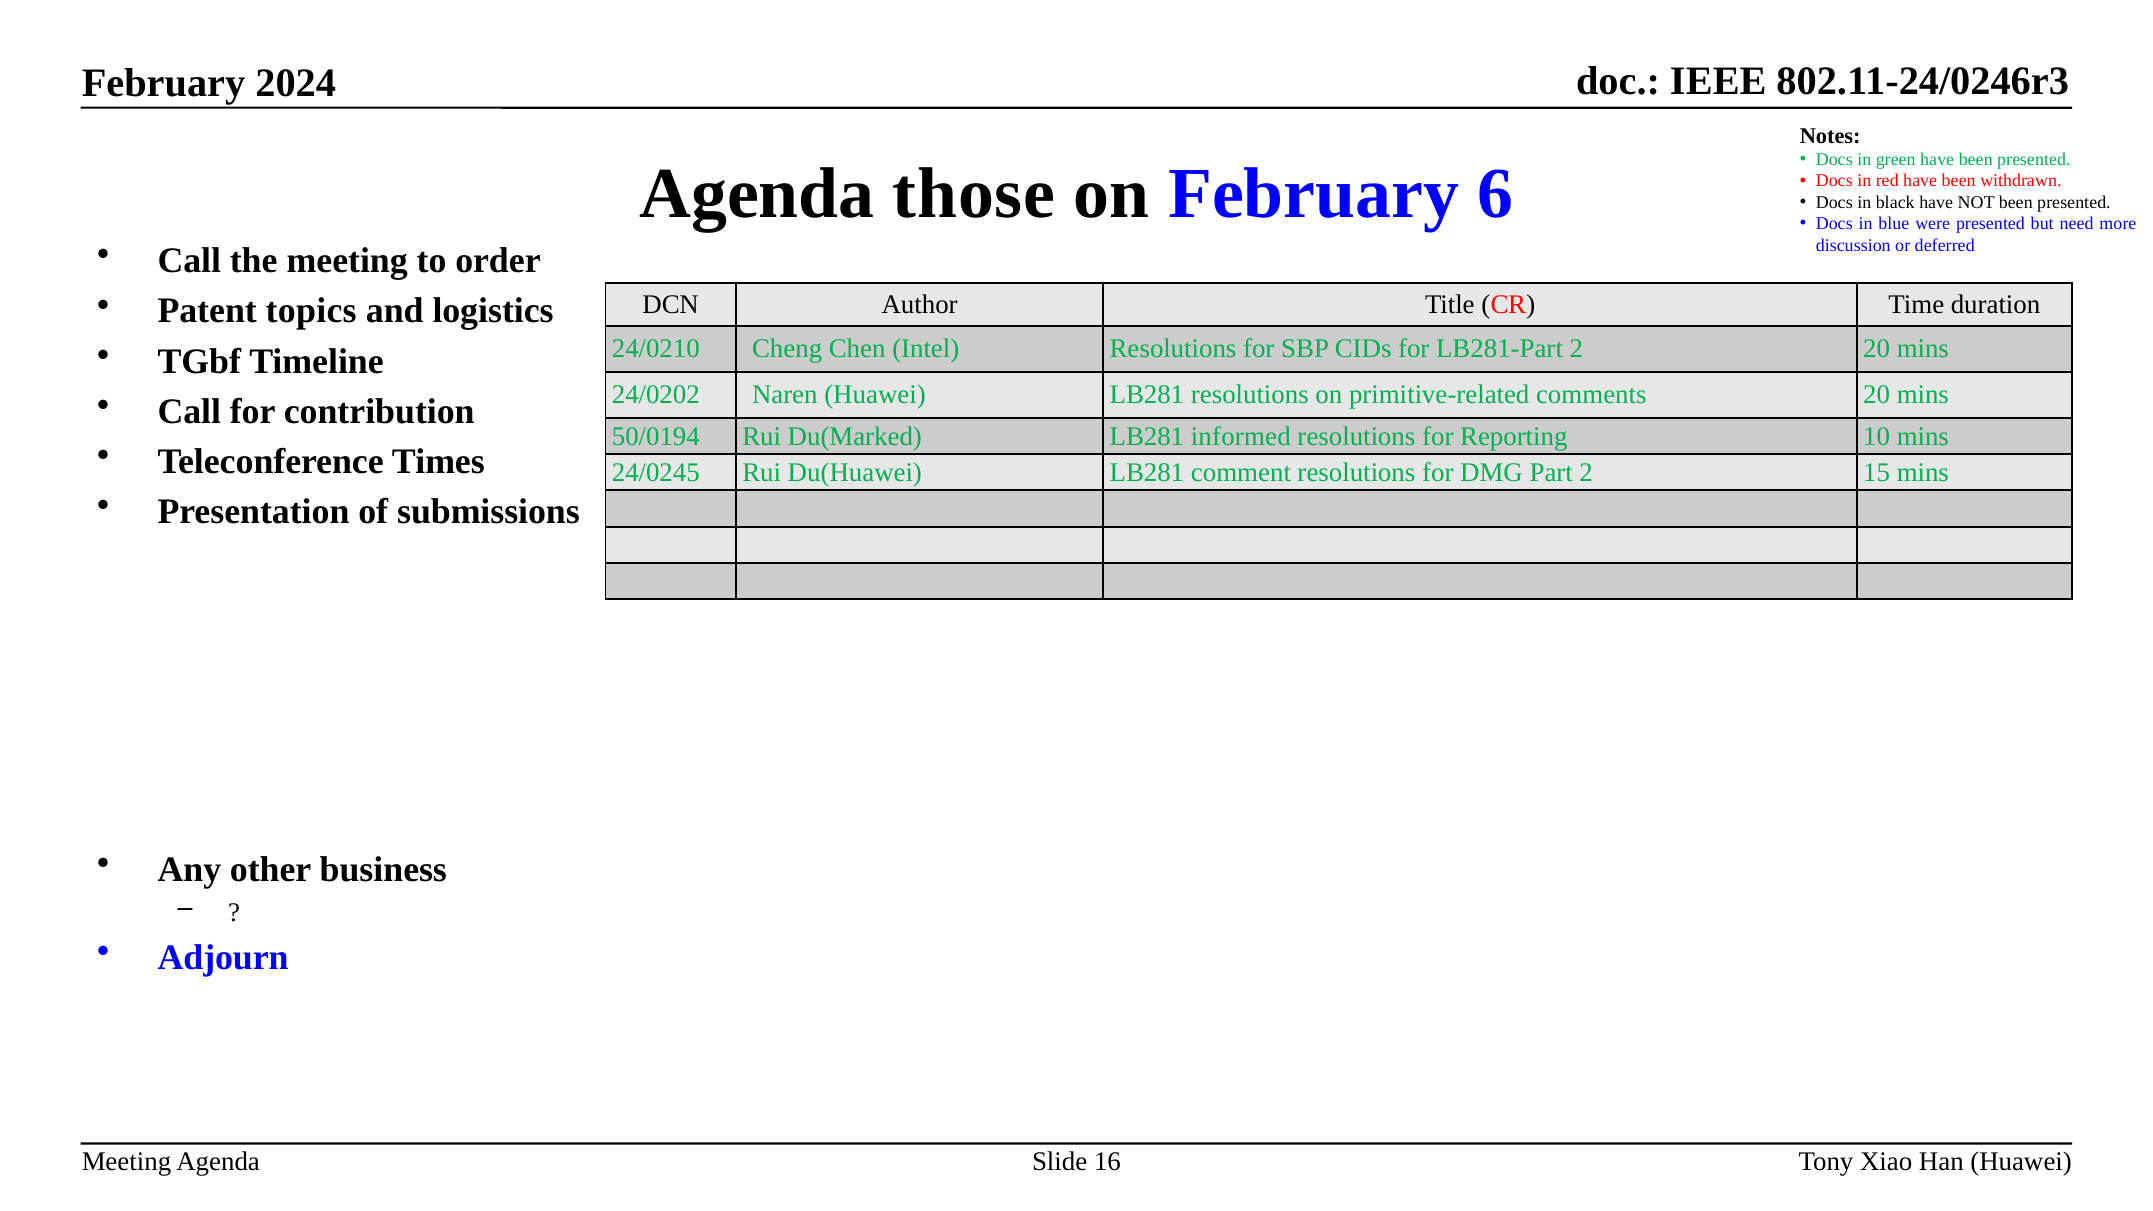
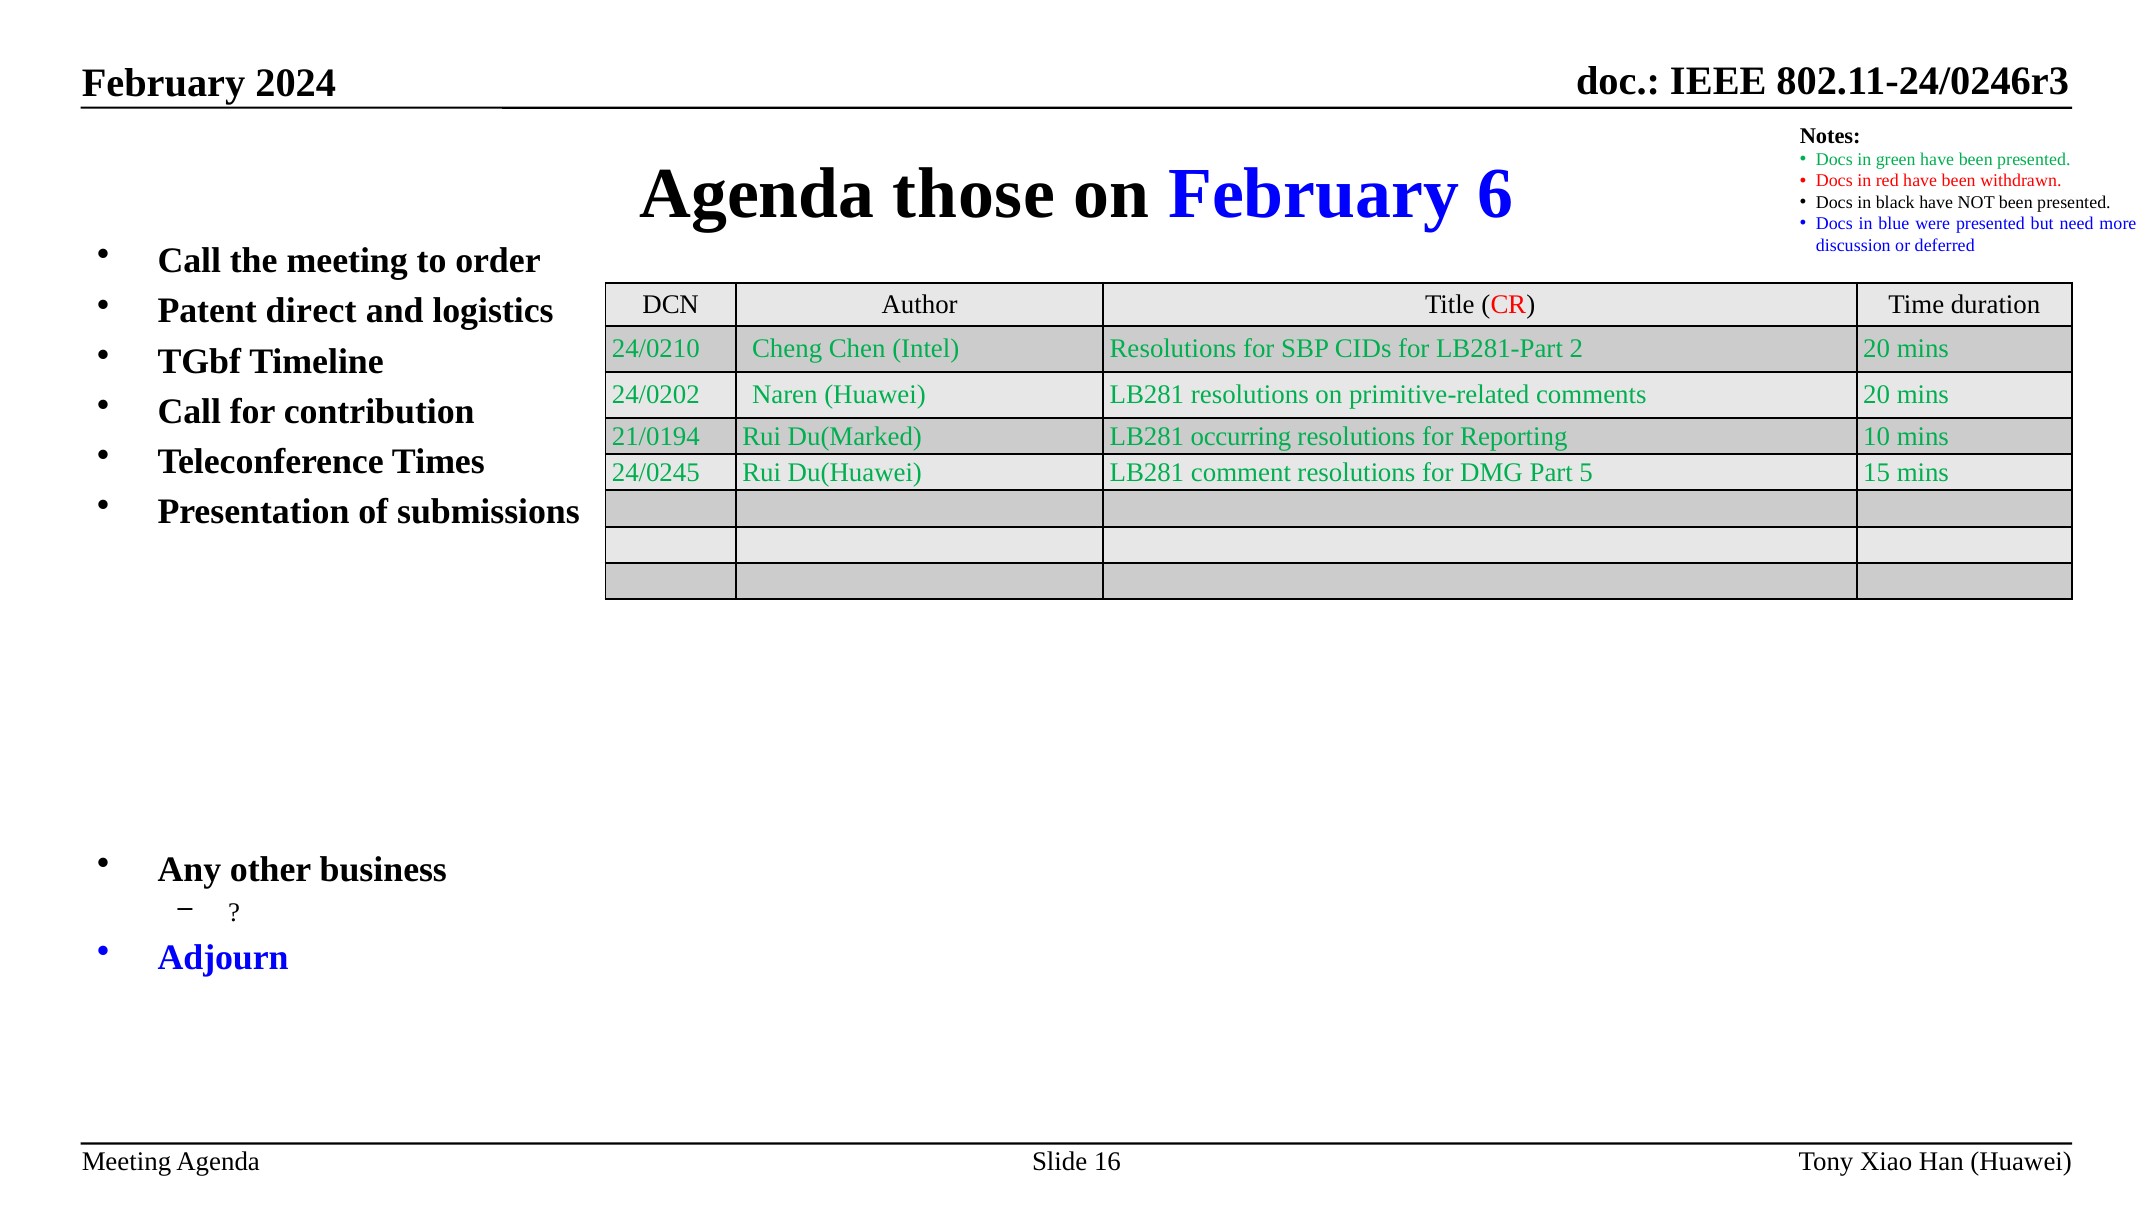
topics: topics -> direct
50/0194: 50/0194 -> 21/0194
informed: informed -> occurring
Part 2: 2 -> 5
